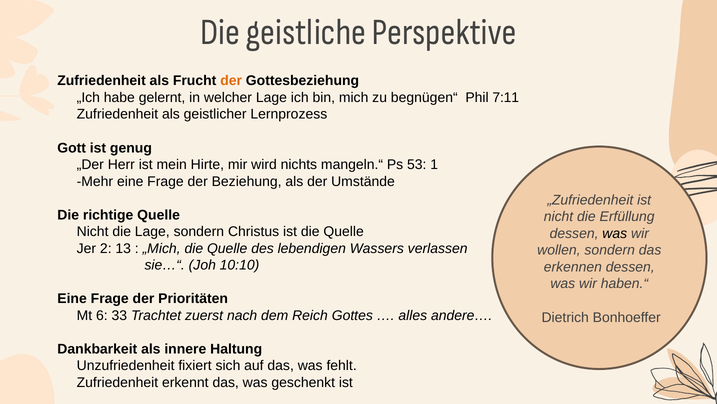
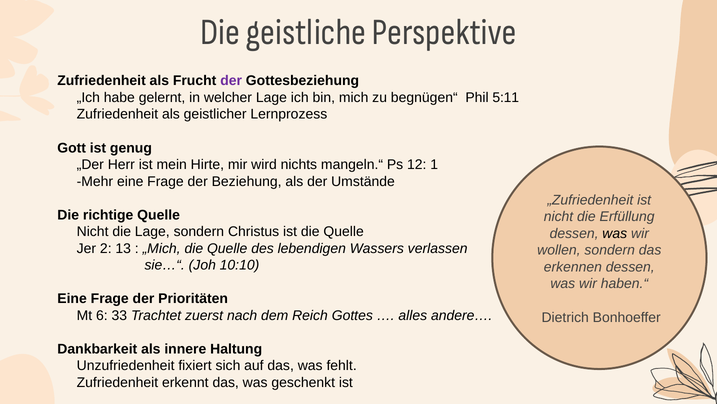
der at (231, 81) colour: orange -> purple
7:11: 7:11 -> 5:11
53: 53 -> 12
